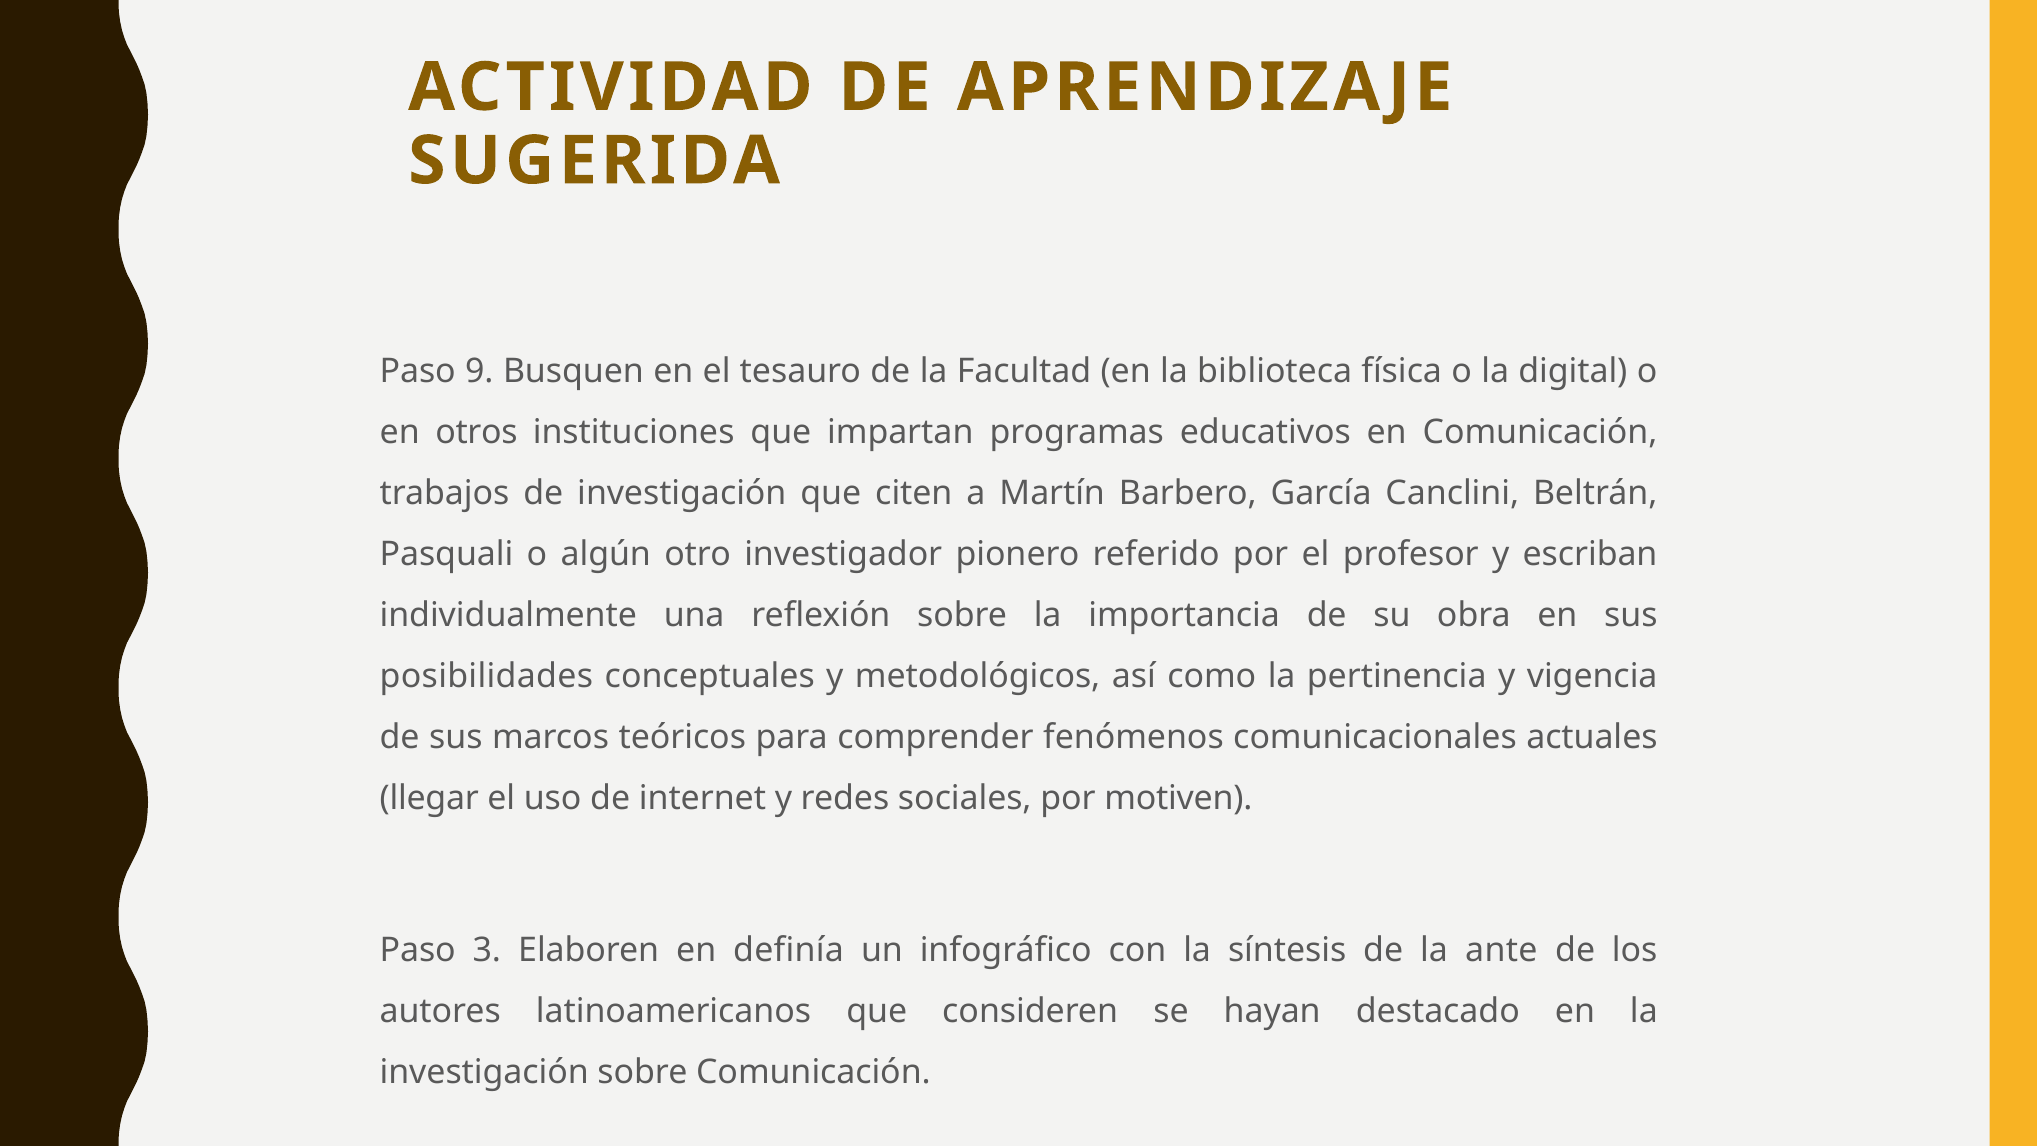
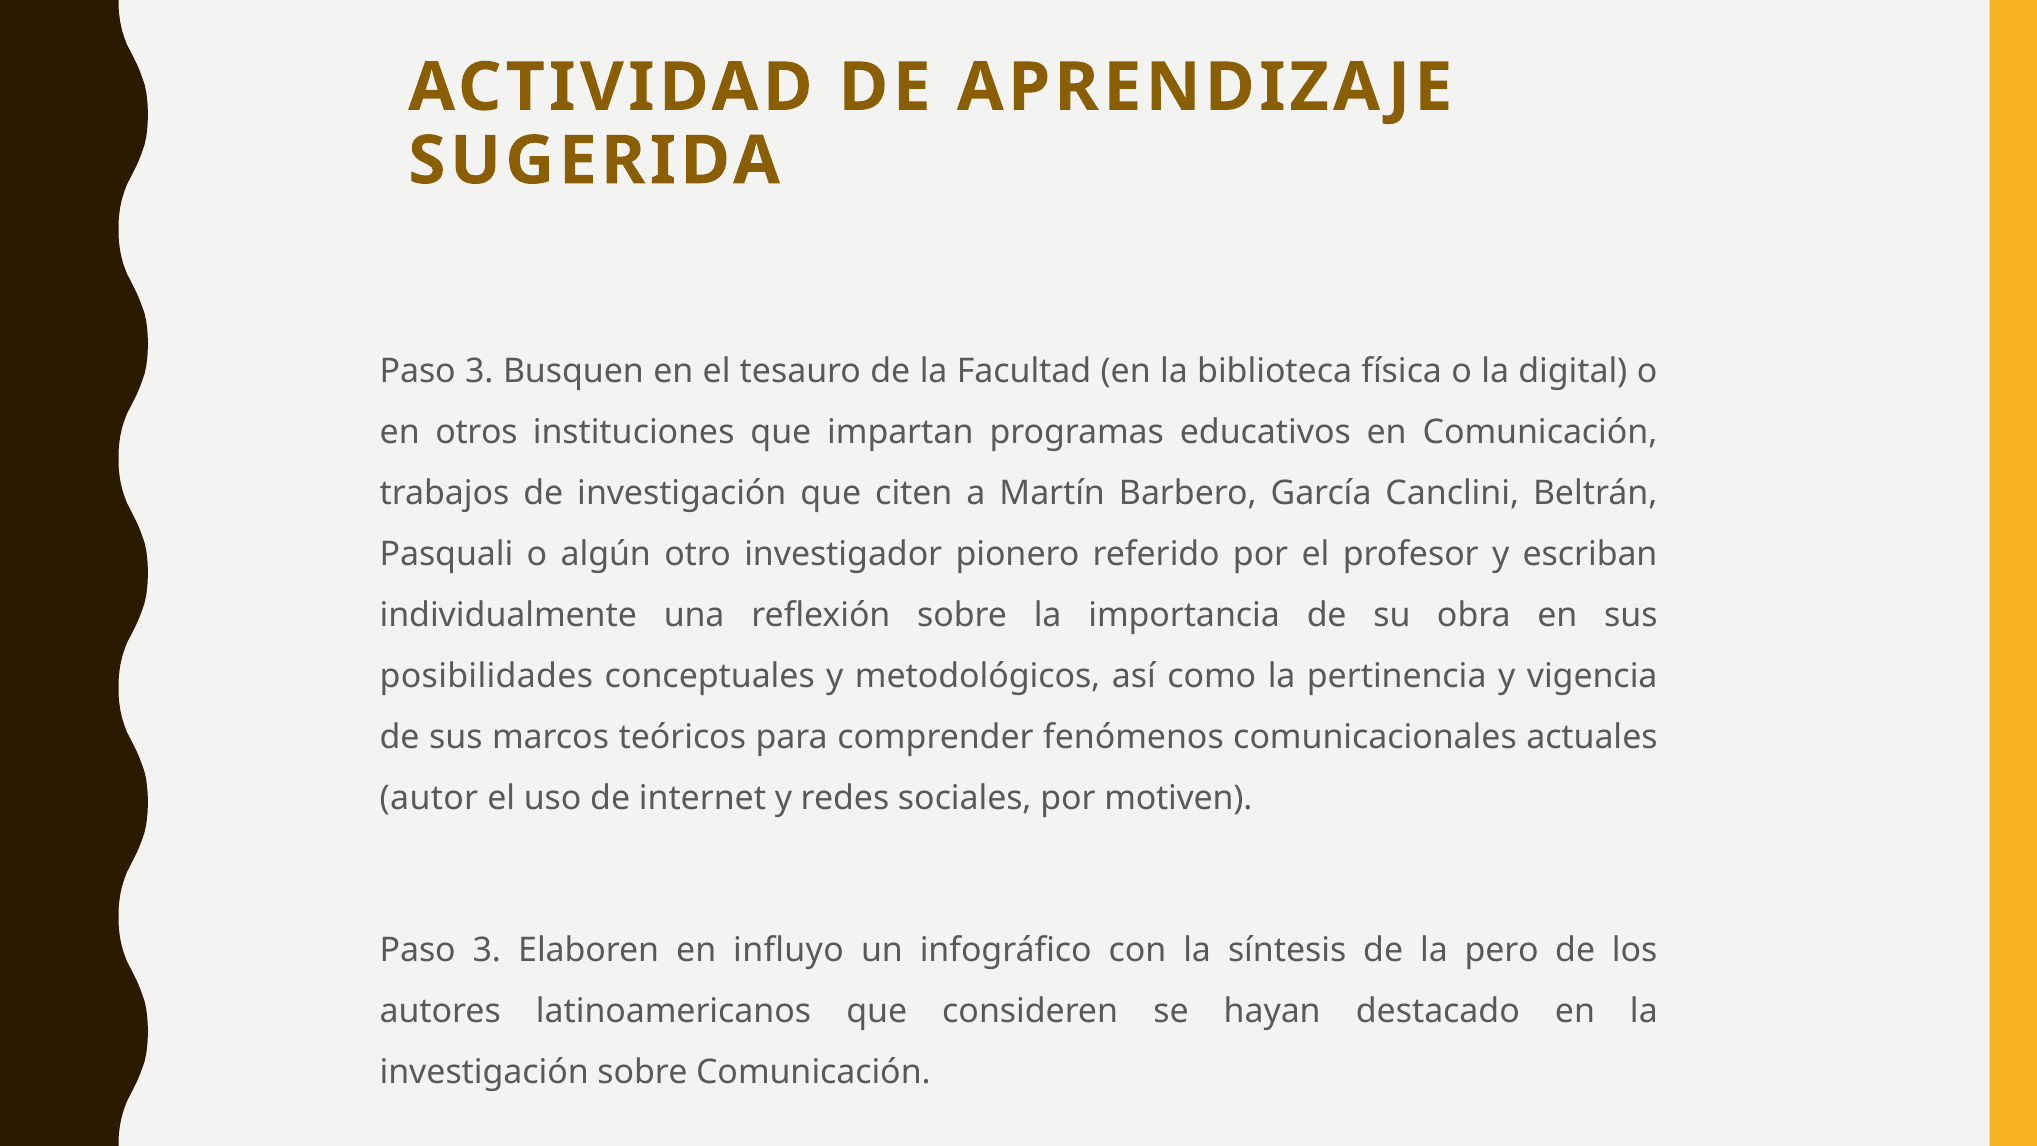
9 at (479, 371): 9 -> 3
llegar: llegar -> autor
definía: definía -> influyo
ante: ante -> pero
